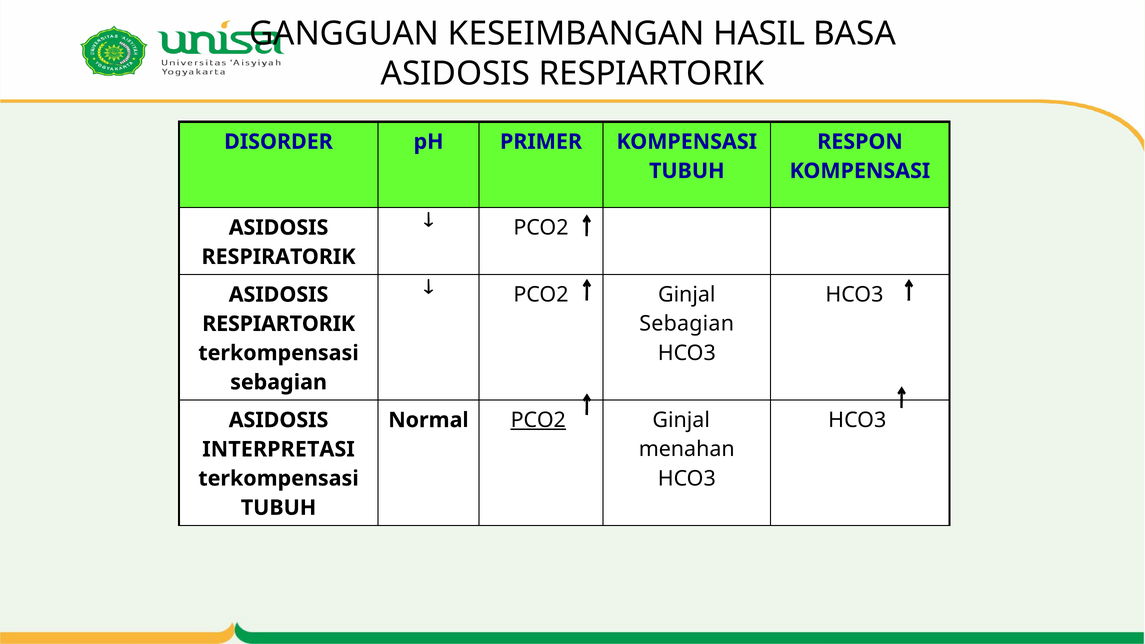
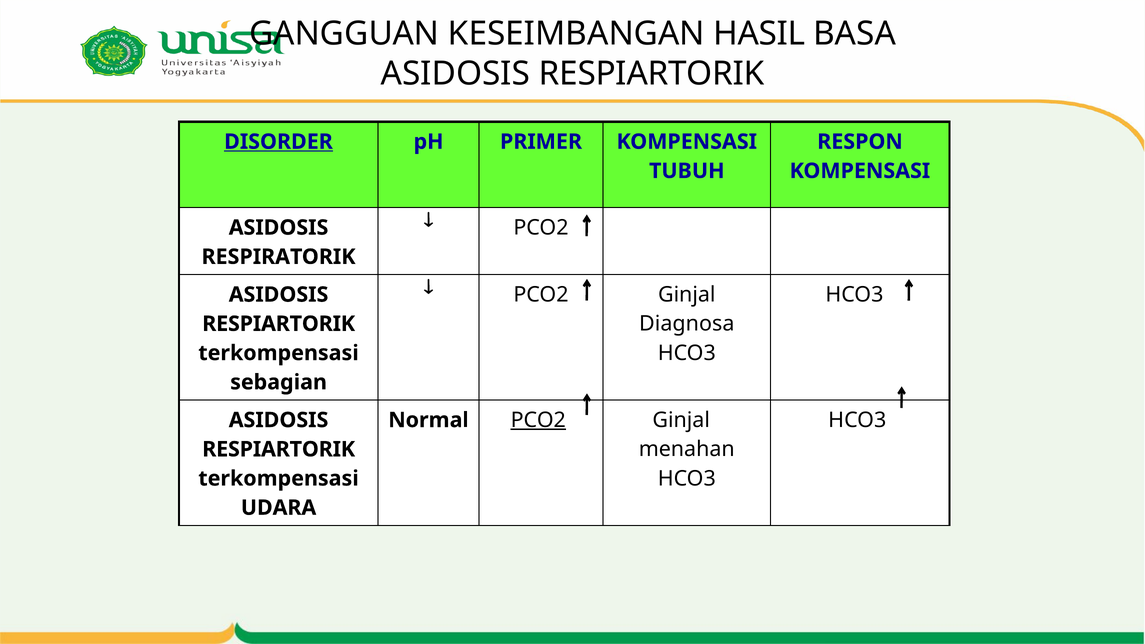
DISORDER underline: none -> present
Sebagian at (687, 324): Sebagian -> Diagnosa
INTERPRETASI at (279, 449): INTERPRETASI -> RESPIARTORIK
TUBUH at (279, 508): TUBUH -> UDARA
